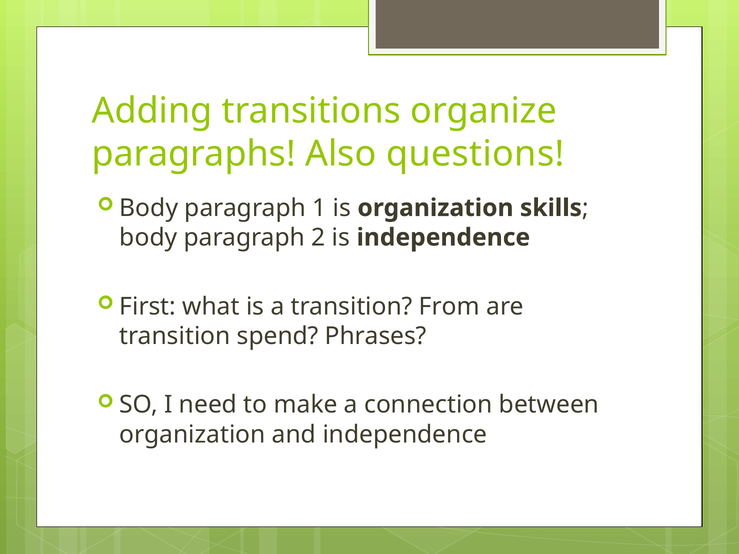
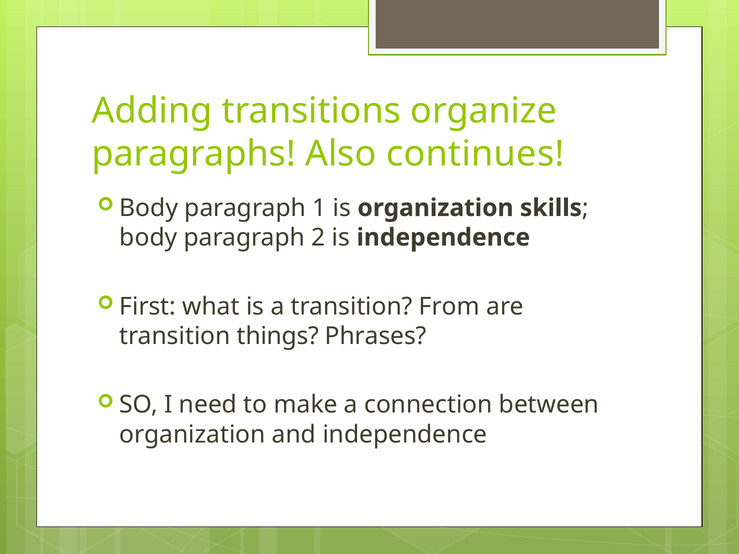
questions: questions -> continues
spend: spend -> things
